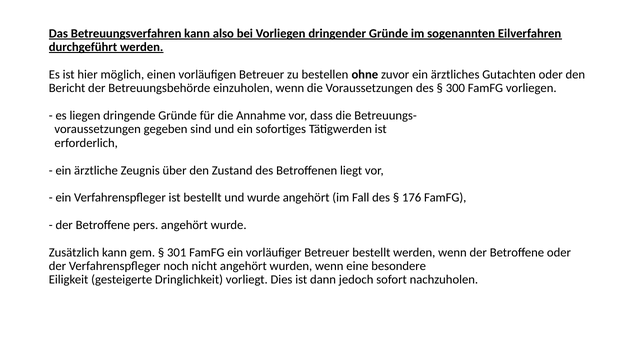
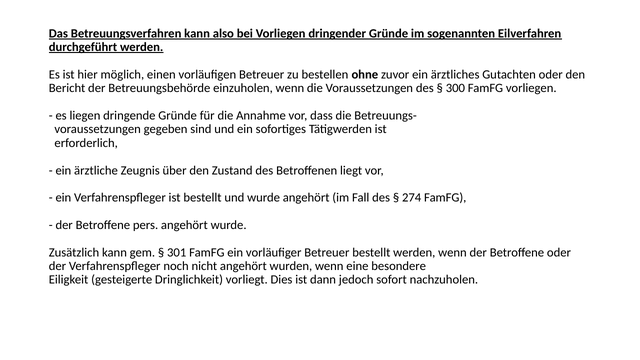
176: 176 -> 274
